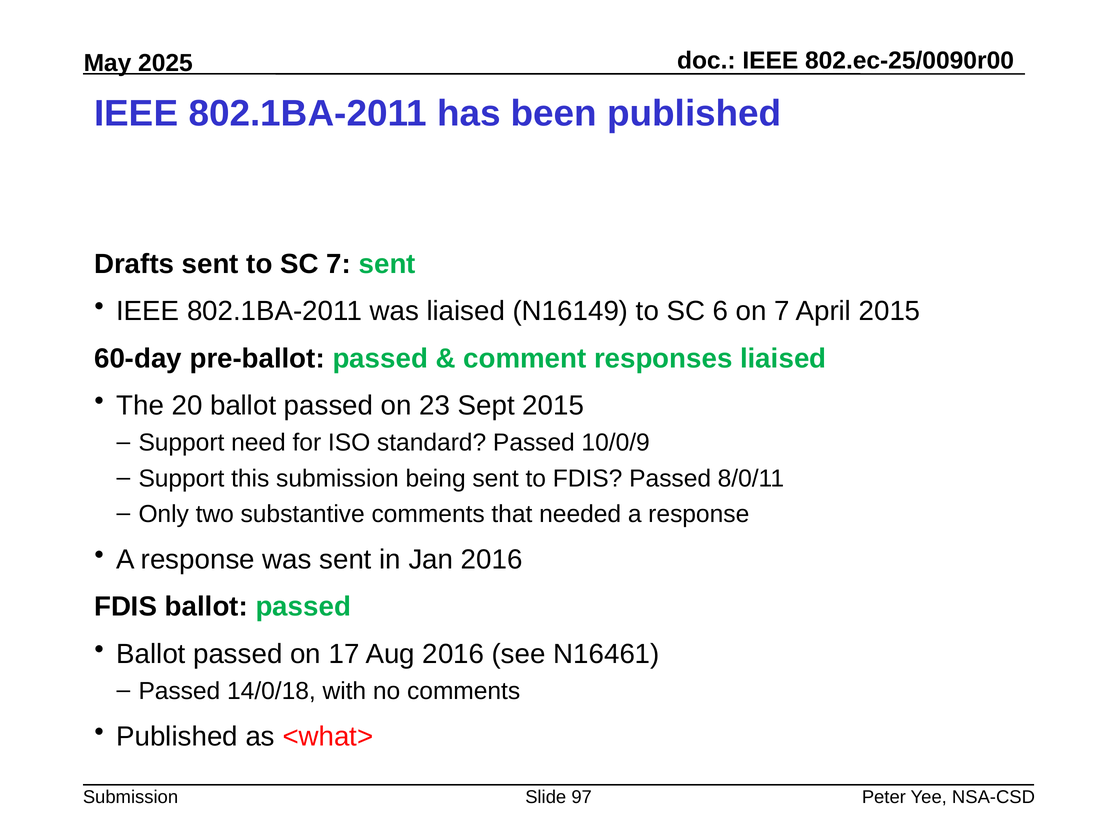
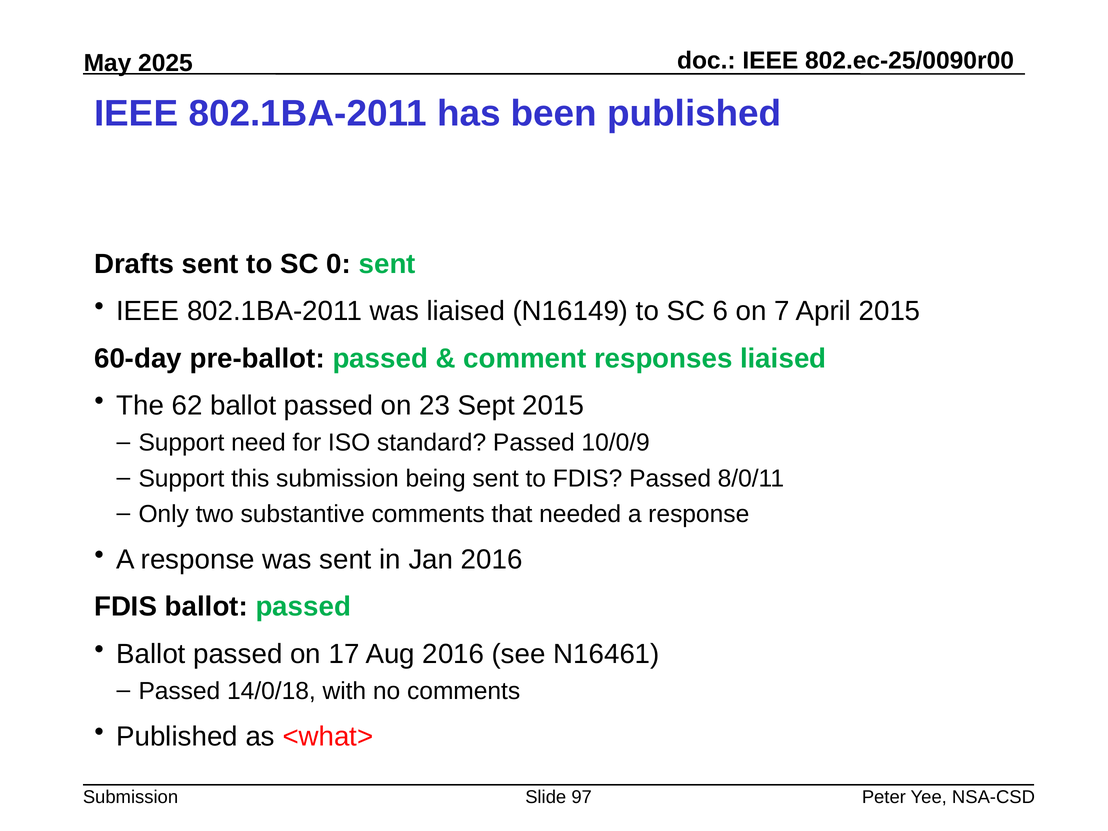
SC 7: 7 -> 0
20: 20 -> 62
